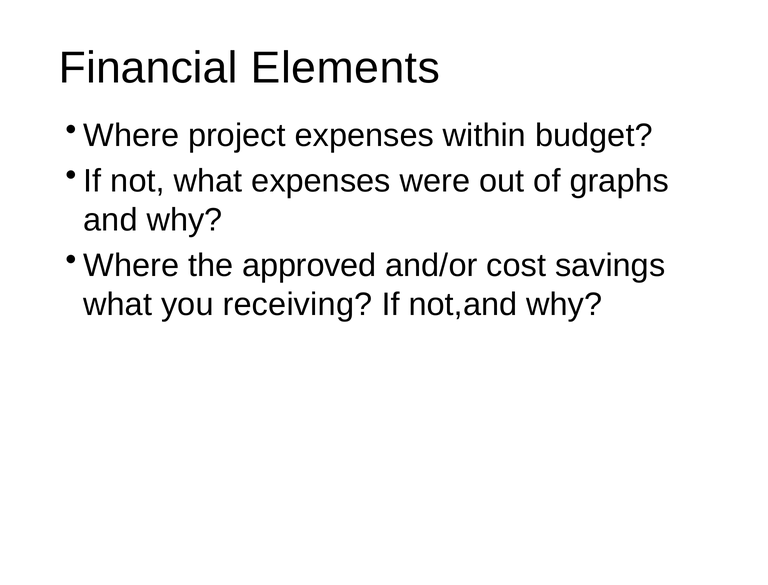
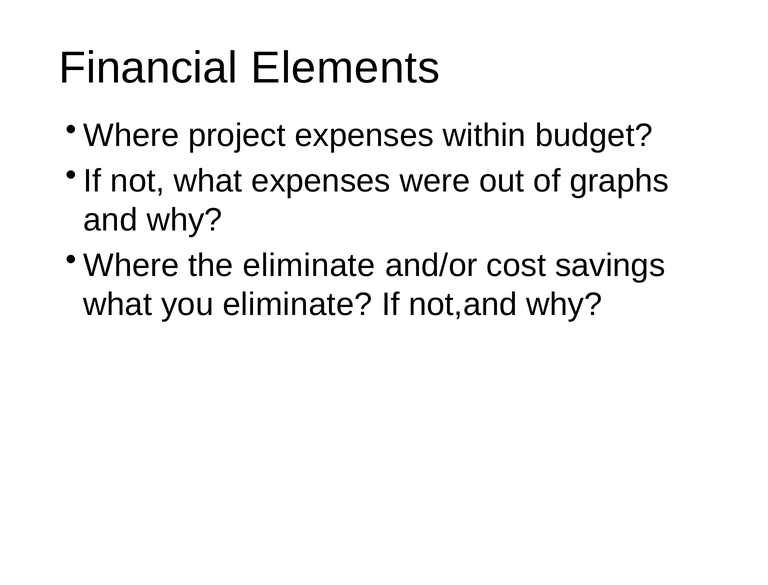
the approved: approved -> eliminate
you receiving: receiving -> eliminate
